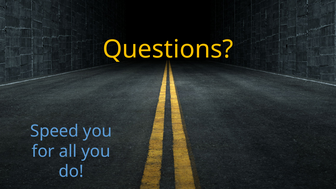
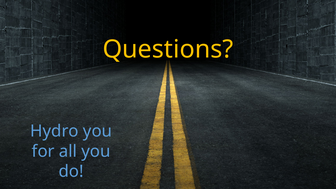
Speed: Speed -> Hydro
